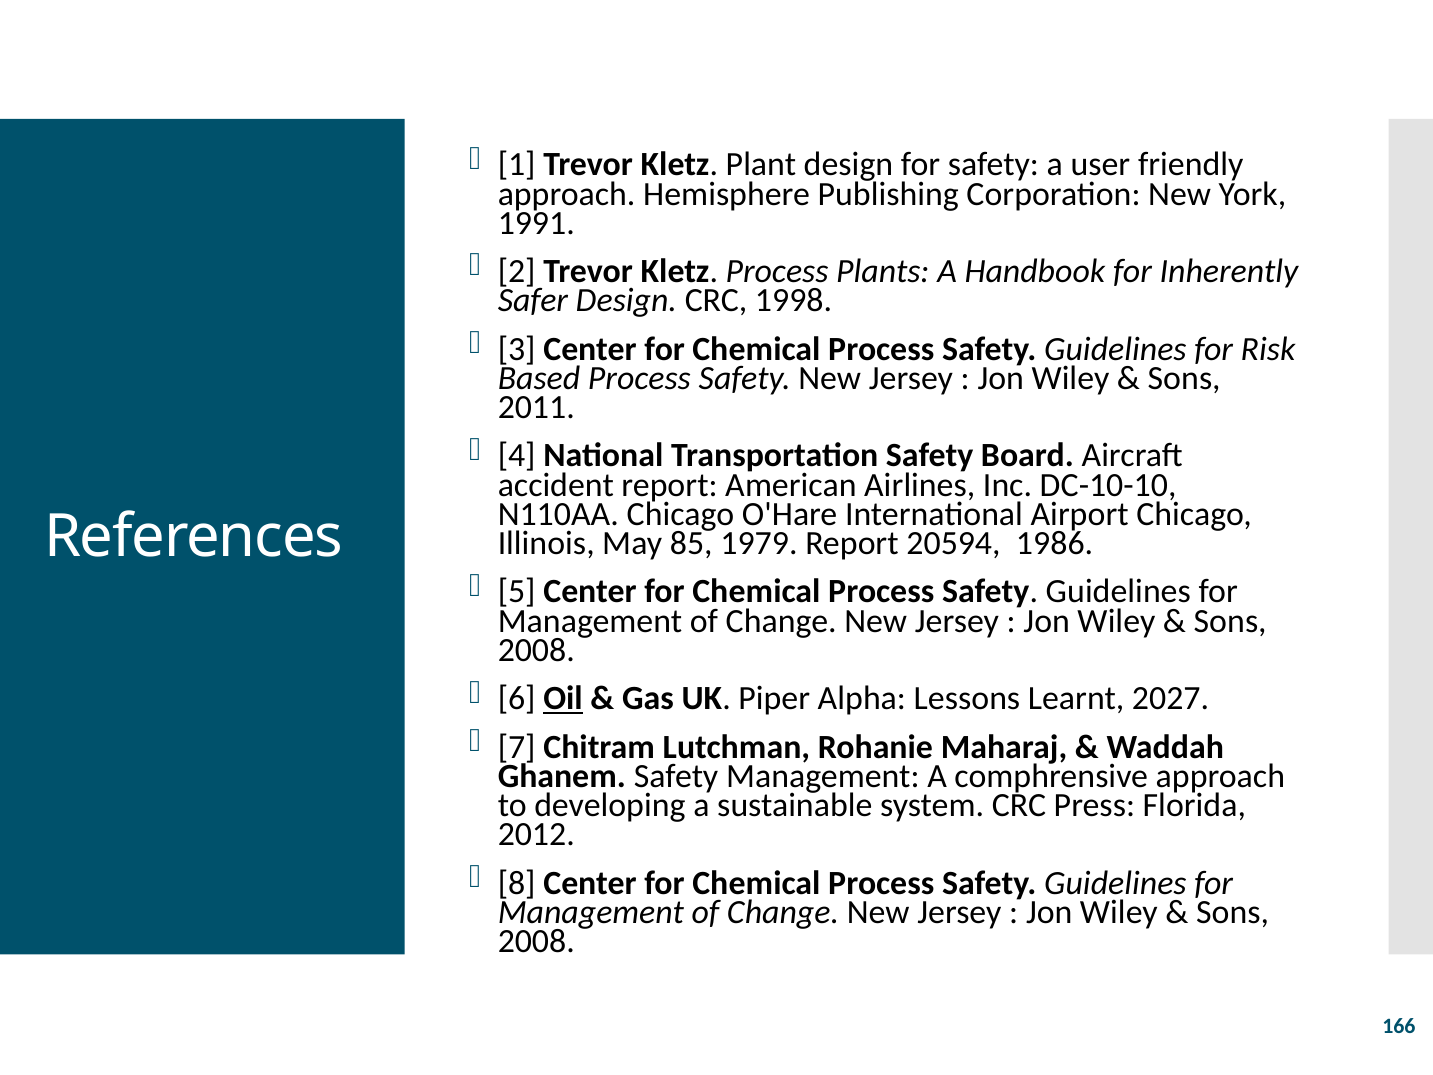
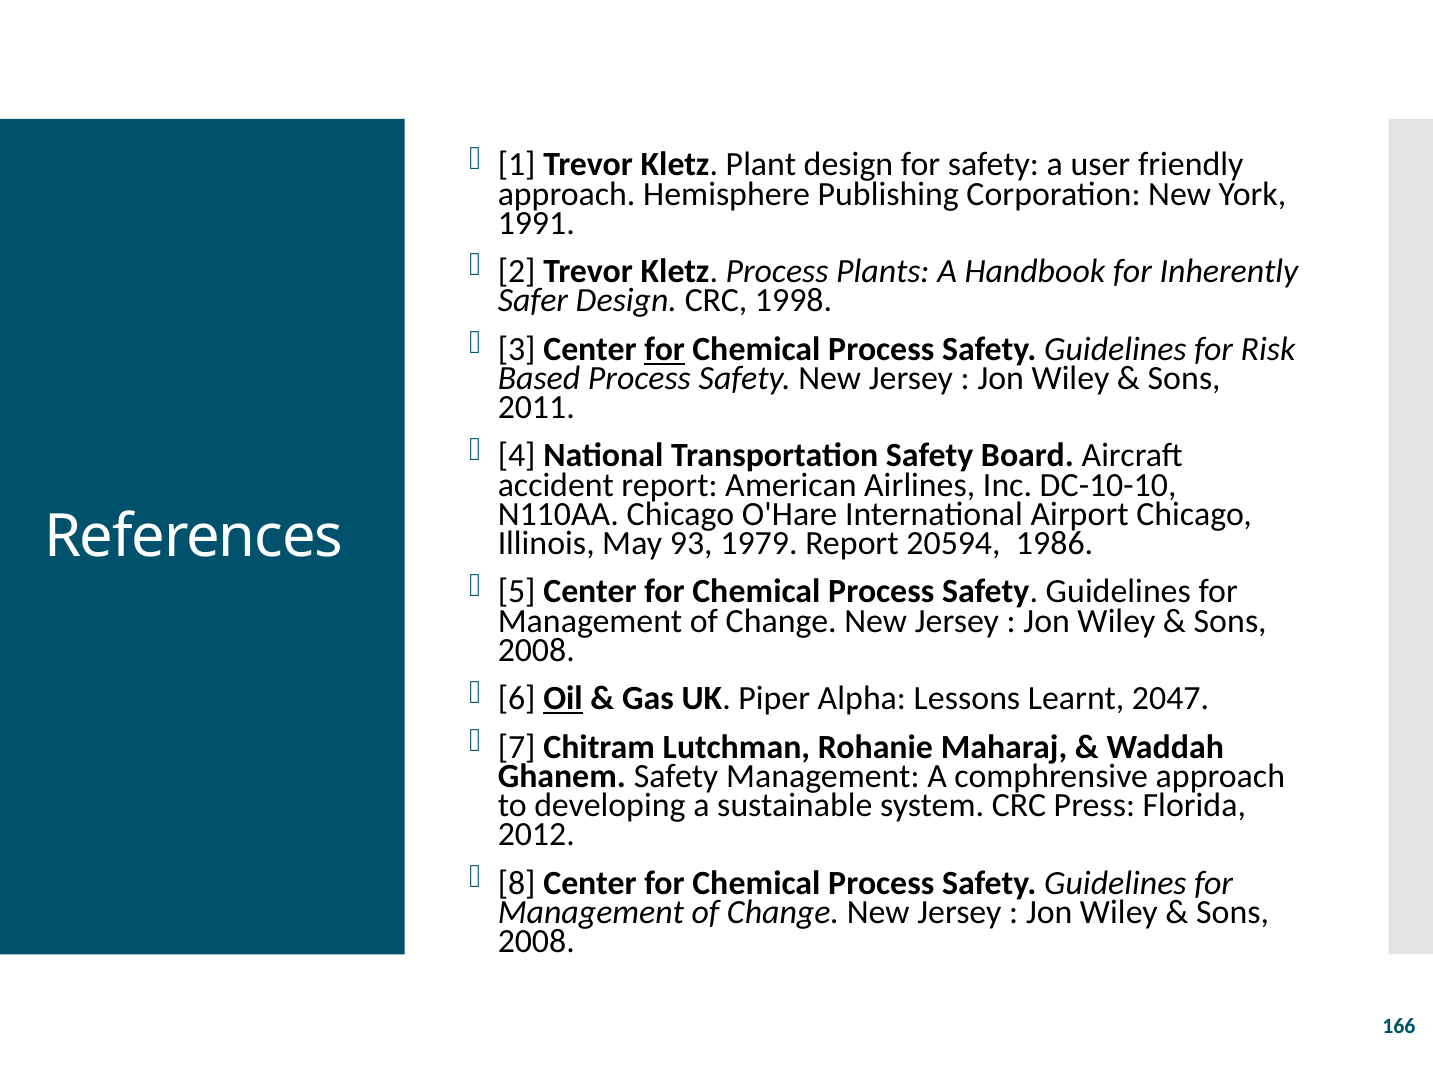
for at (665, 349) underline: none -> present
85: 85 -> 93
2027: 2027 -> 2047
